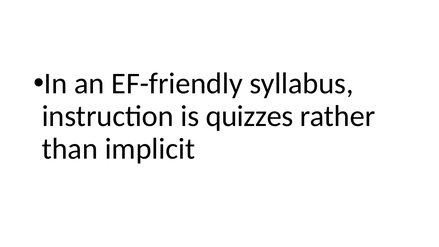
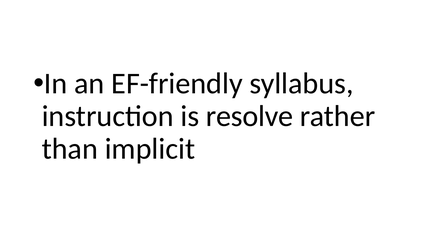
quizzes: quizzes -> resolve
